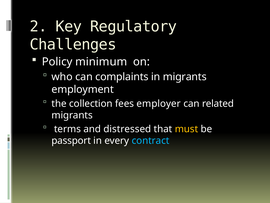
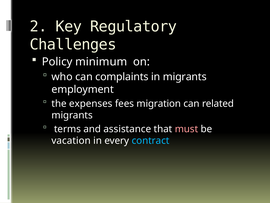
collection: collection -> expenses
employer: employer -> migration
distressed: distressed -> assistance
must colour: yellow -> pink
passport: passport -> vacation
